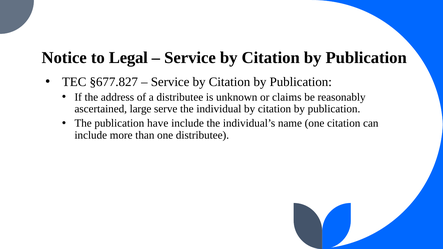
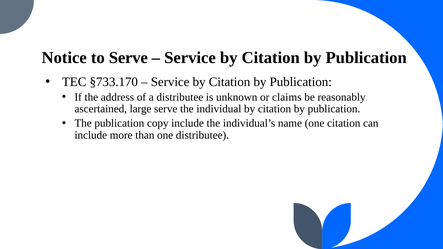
to Legal: Legal -> Serve
§677.827: §677.827 -> §733.170
have: have -> copy
